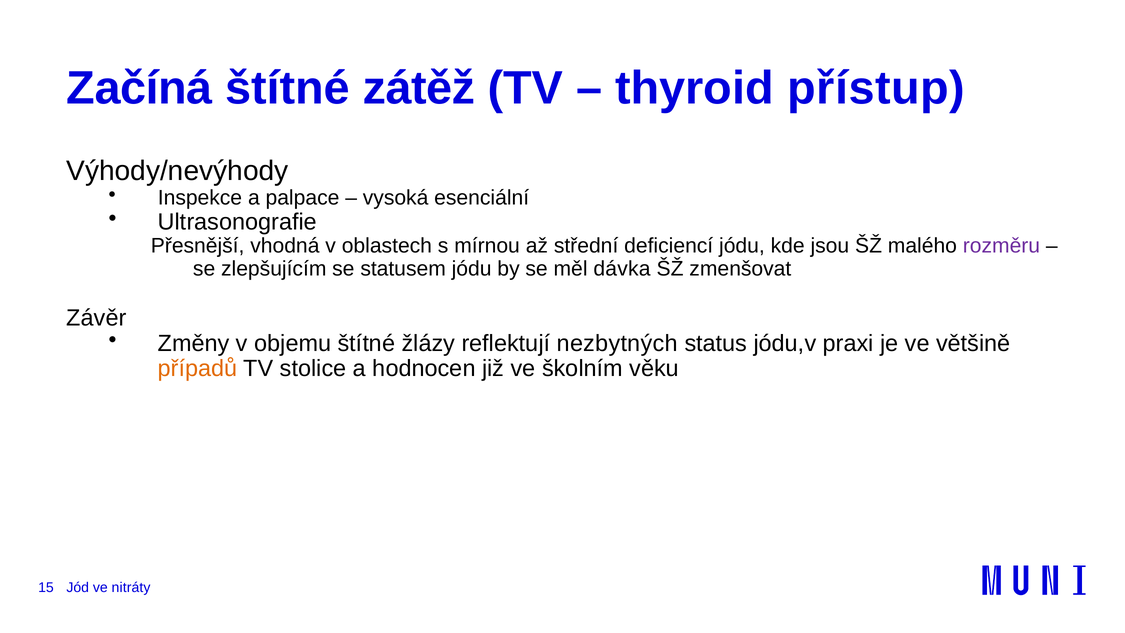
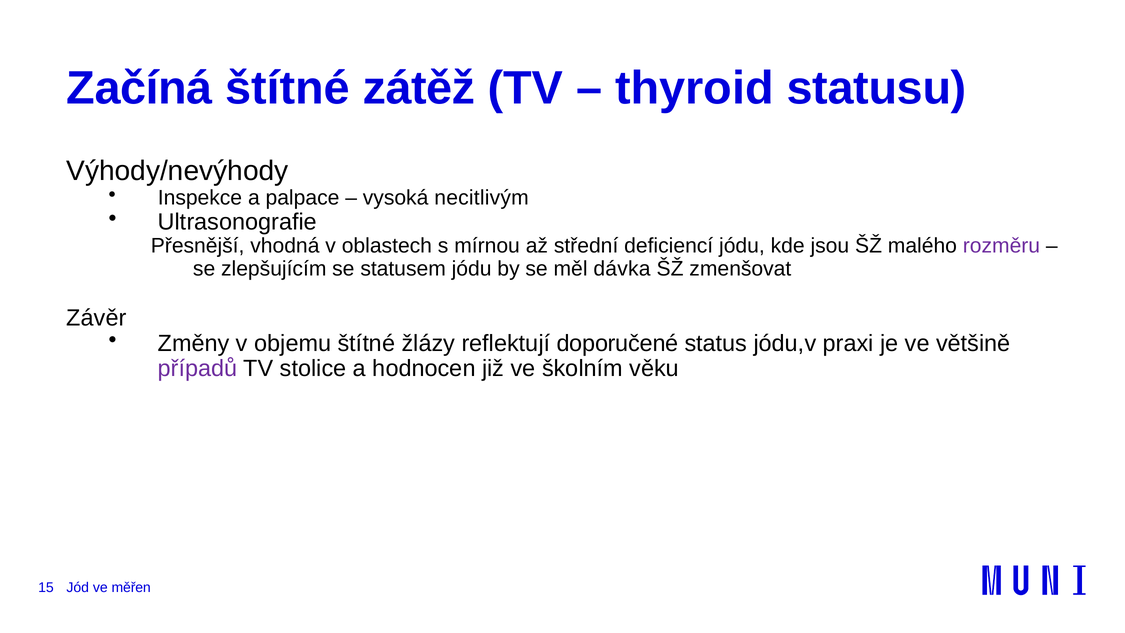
přístup: přístup -> statusu
esenciální: esenciální -> necitlivým
nezbytných: nezbytných -> doporučené
případů colour: orange -> purple
nitráty: nitráty -> měřen
